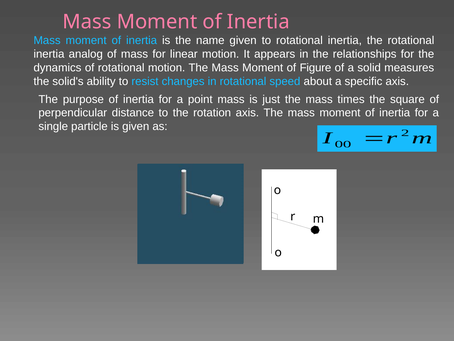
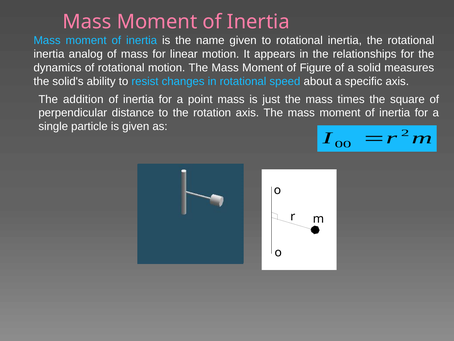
purpose: purpose -> addition
